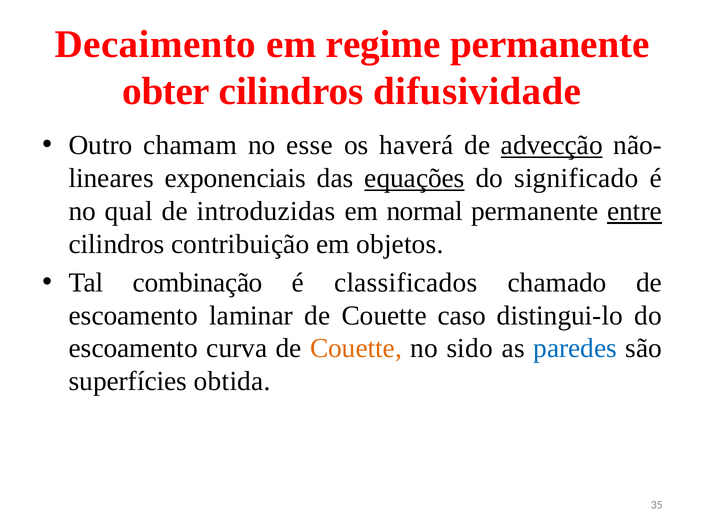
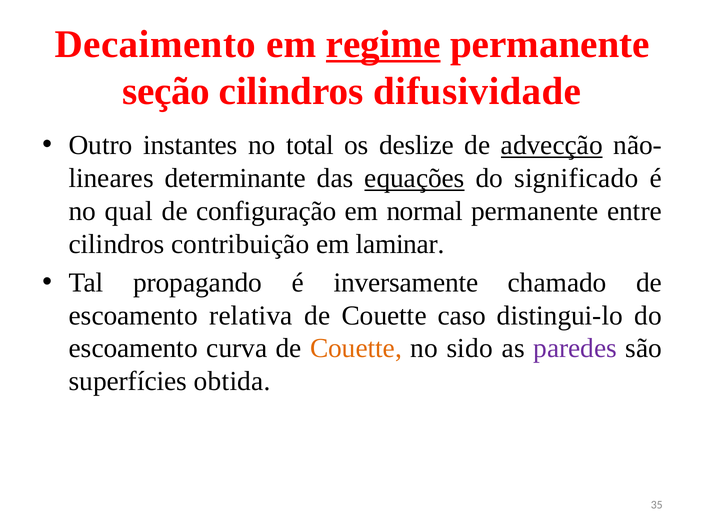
regime underline: none -> present
obter: obter -> seção
chamam: chamam -> instantes
esse: esse -> total
haverá: haverá -> deslize
exponenciais: exponenciais -> determinante
introduzidas: introduzidas -> configuração
entre underline: present -> none
objetos: objetos -> laminar
combinação: combinação -> propagando
classificados: classificados -> inversamente
laminar: laminar -> relativa
paredes colour: blue -> purple
